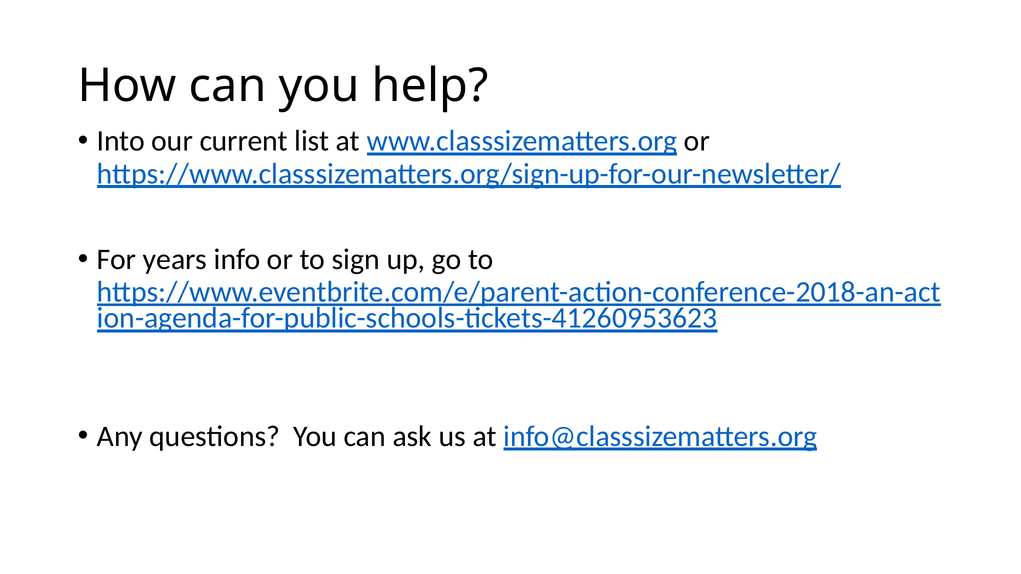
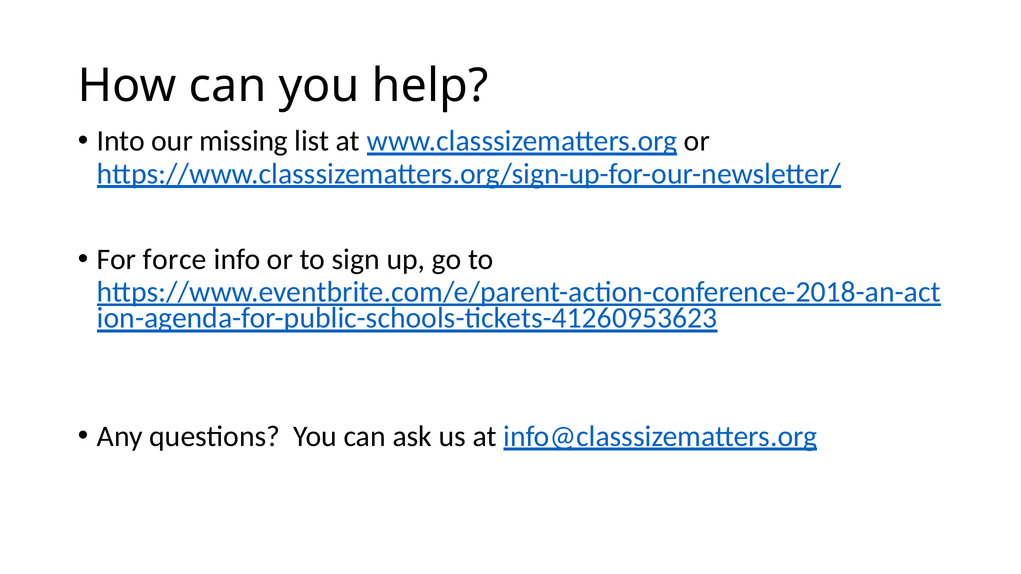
current: current -> missing
years: years -> force
